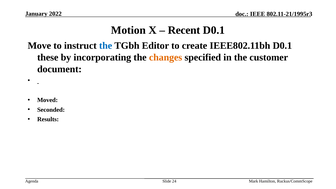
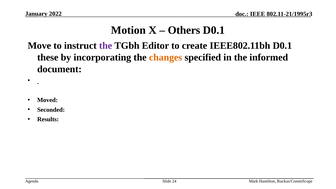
Recent: Recent -> Others
the at (106, 46) colour: blue -> purple
customer: customer -> informed
